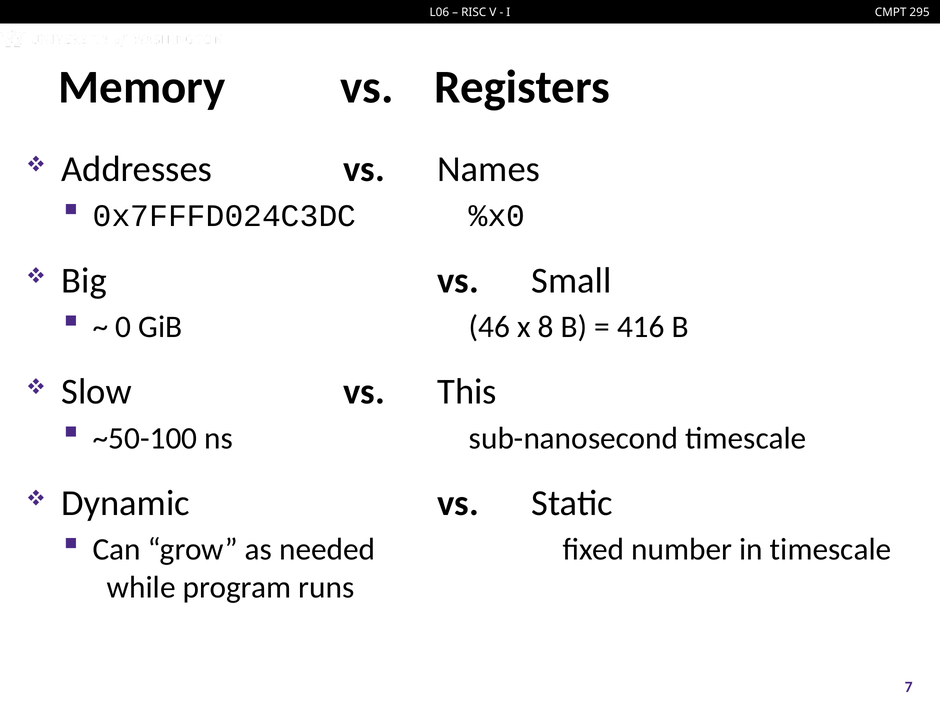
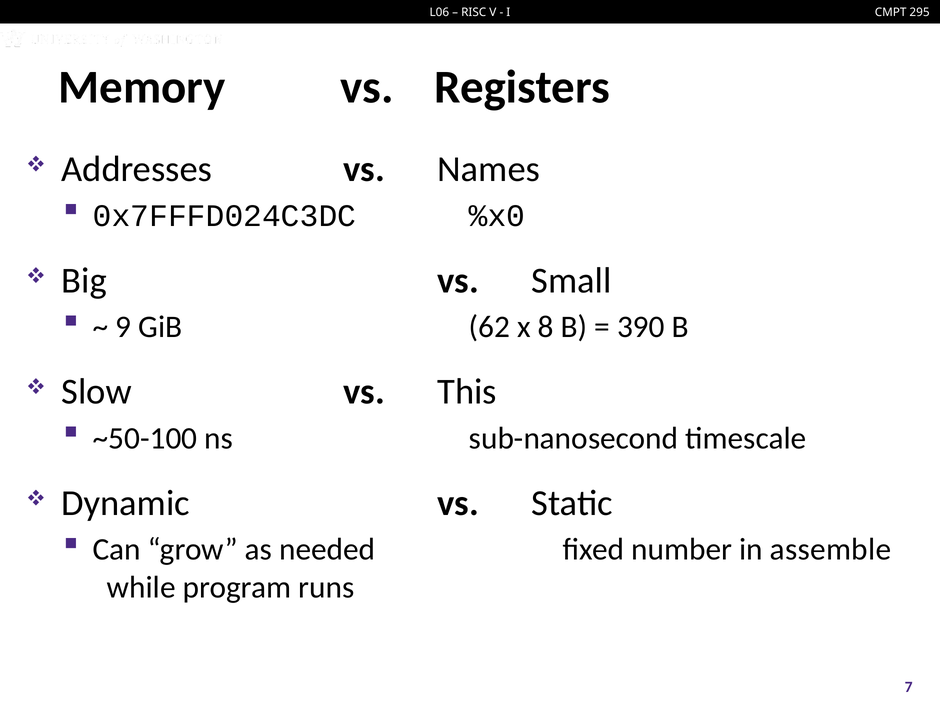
0: 0 -> 9
46: 46 -> 62
416: 416 -> 390
in timescale: timescale -> assemble
